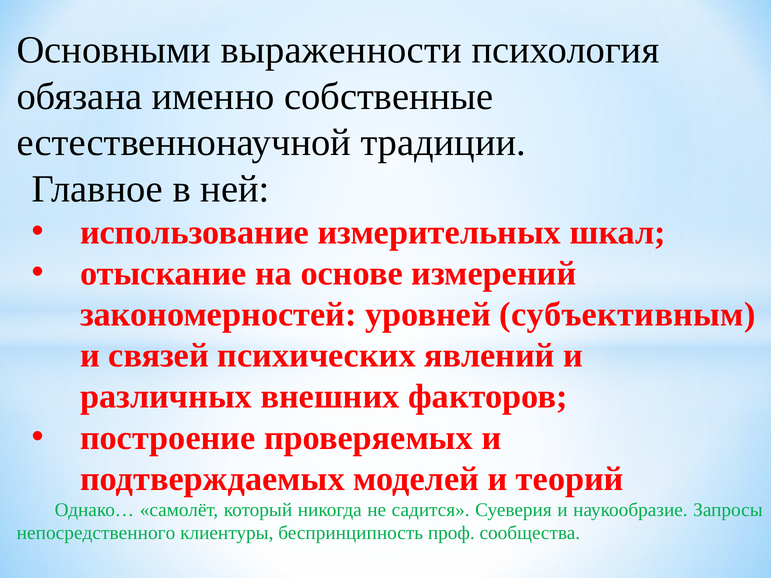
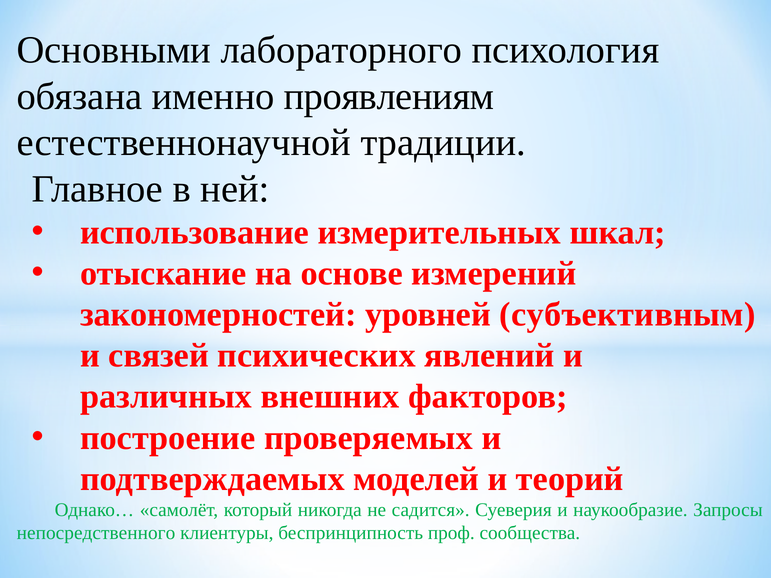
выраженности: выраженности -> лабораторного
собственные: собственные -> проявлениям
